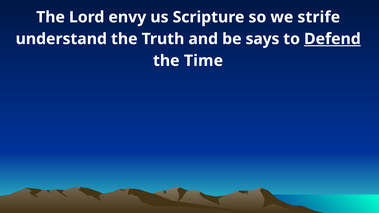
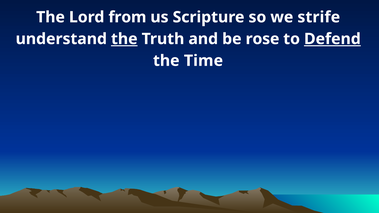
envy: envy -> from
the at (124, 39) underline: none -> present
says: says -> rose
